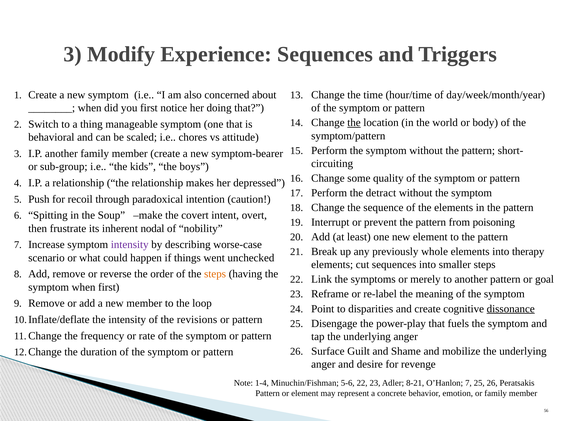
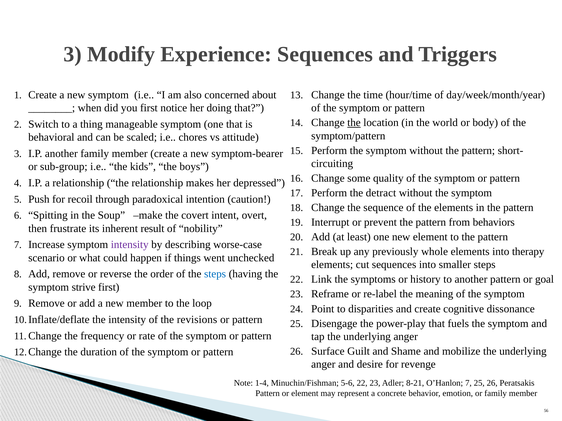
poisoning: poisoning -> behaviors
nodal: nodal -> result
steps at (215, 274) colour: orange -> blue
merely: merely -> history
symptom when: when -> strive
dissonance underline: present -> none
